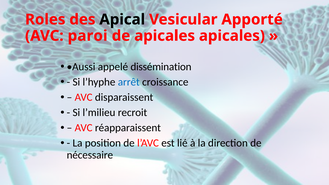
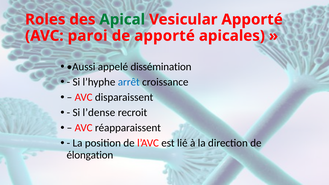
Apical colour: black -> green
de apicales: apicales -> apporté
l’milieu: l’milieu -> l’dense
nécessaire: nécessaire -> élongation
